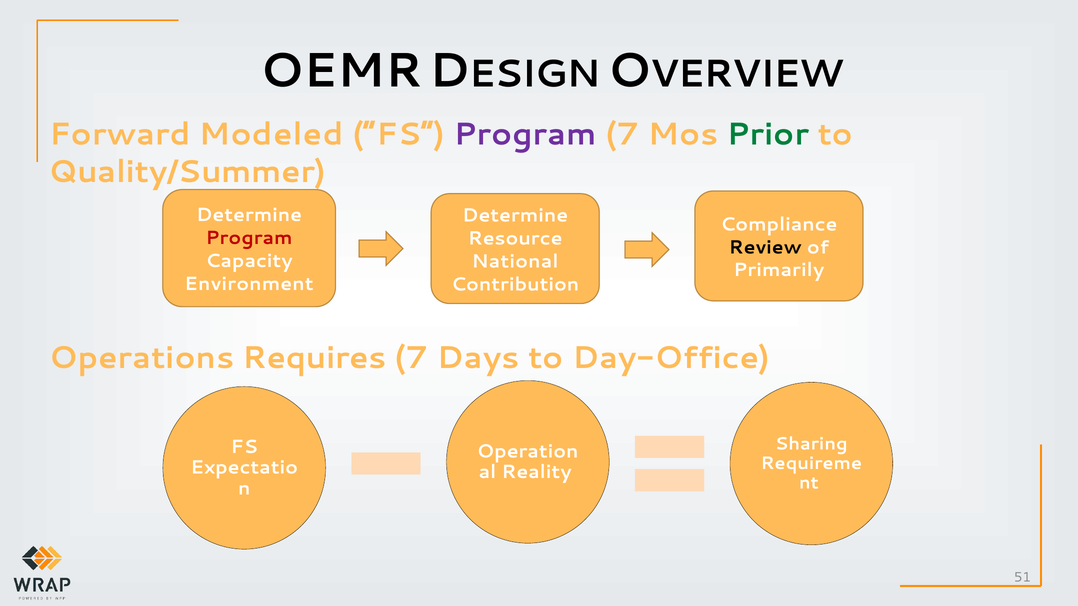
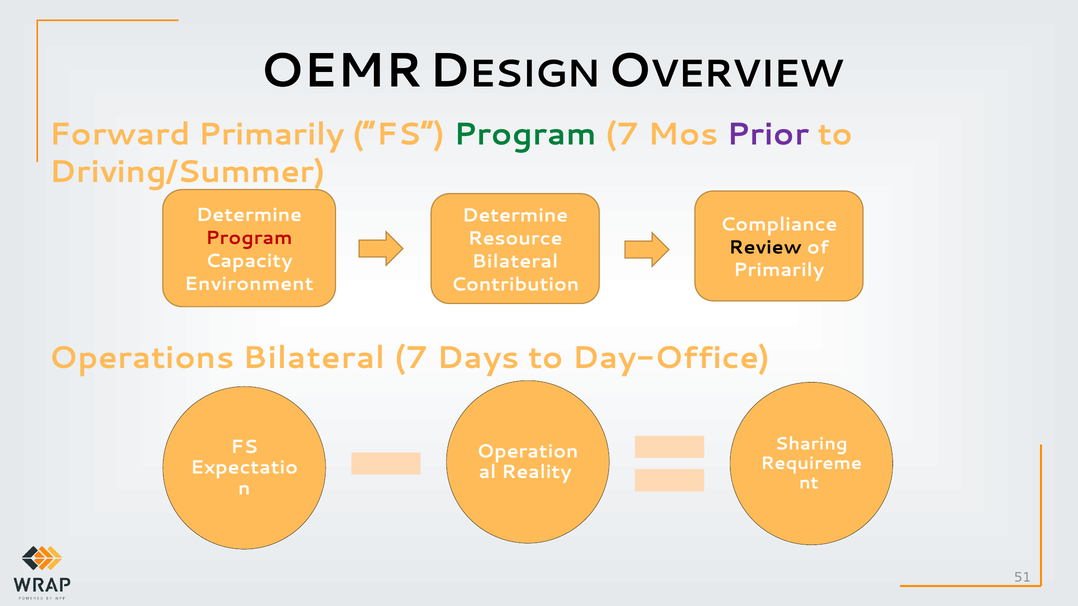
Forward Modeled: Modeled -> Primarily
Program at (525, 134) colour: purple -> green
Prior colour: green -> purple
Quality/Summer: Quality/Summer -> Driving/Summer
National at (515, 262): National -> Bilateral
Operations Requires: Requires -> Bilateral
